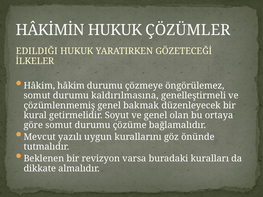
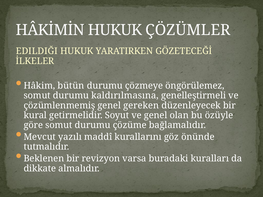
Hâkim hâkim: hâkim -> bütün
bakmak: bakmak -> gereken
ortaya: ortaya -> özüyle
uygun: uygun -> maddî
